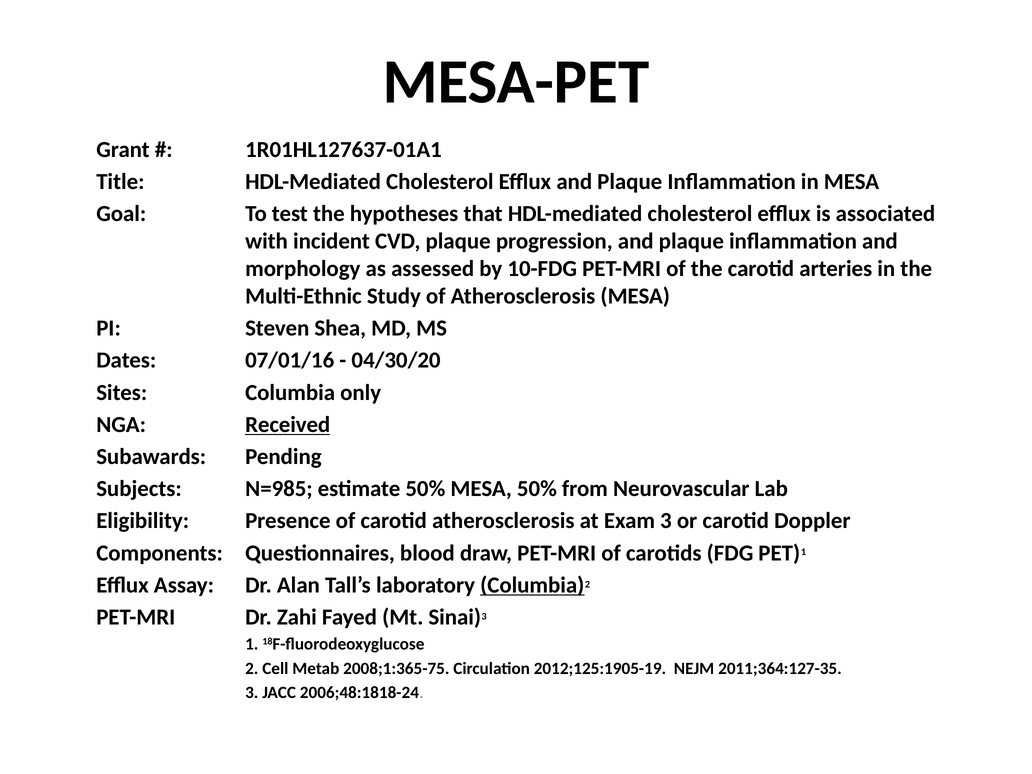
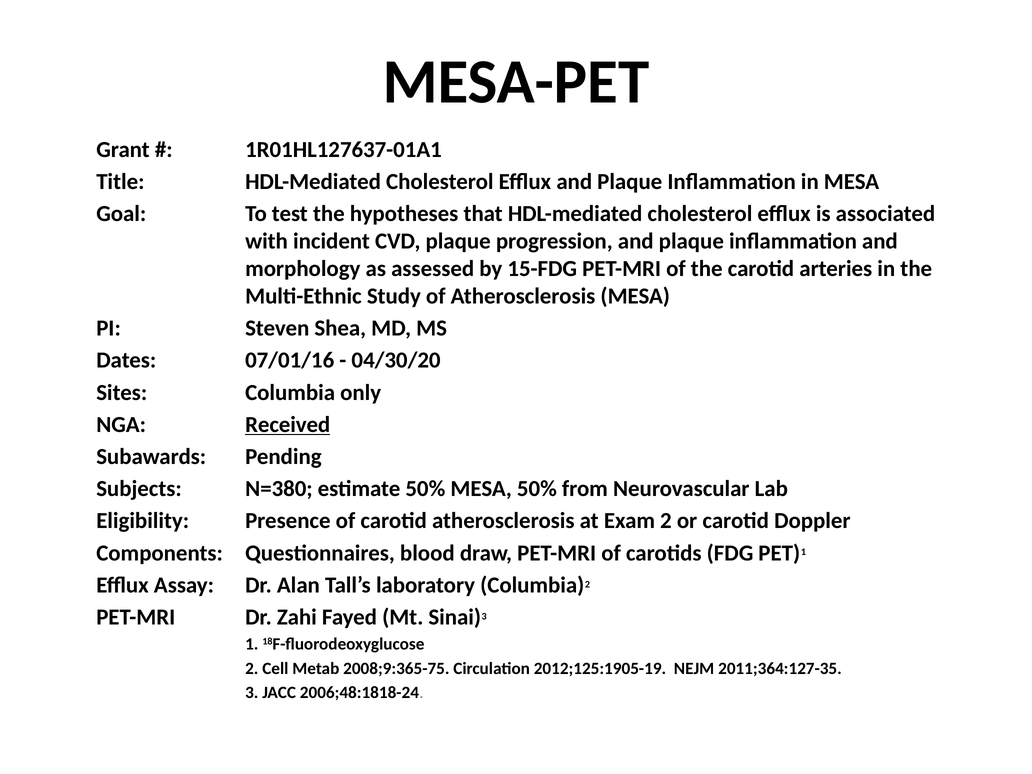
10-FDG: 10-FDG -> 15-FDG
N=985: N=985 -> N=380
Exam 3: 3 -> 2
Columbia at (532, 585) underline: present -> none
2008;1:365-75: 2008;1:365-75 -> 2008;9:365-75
